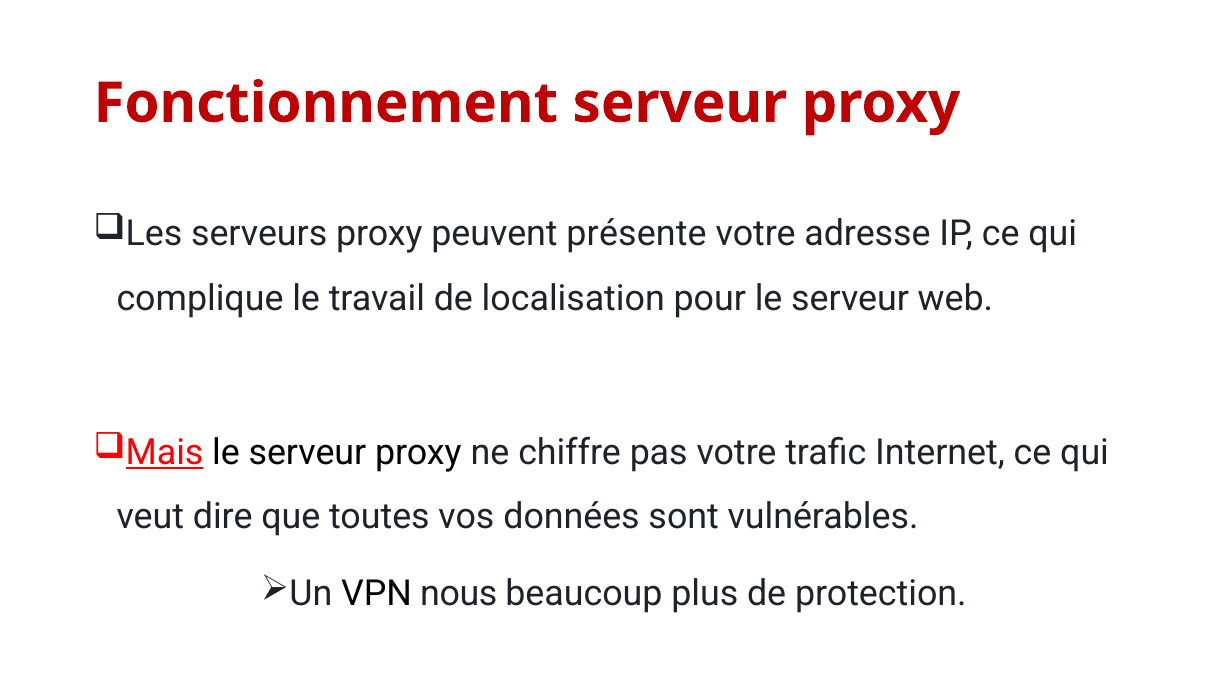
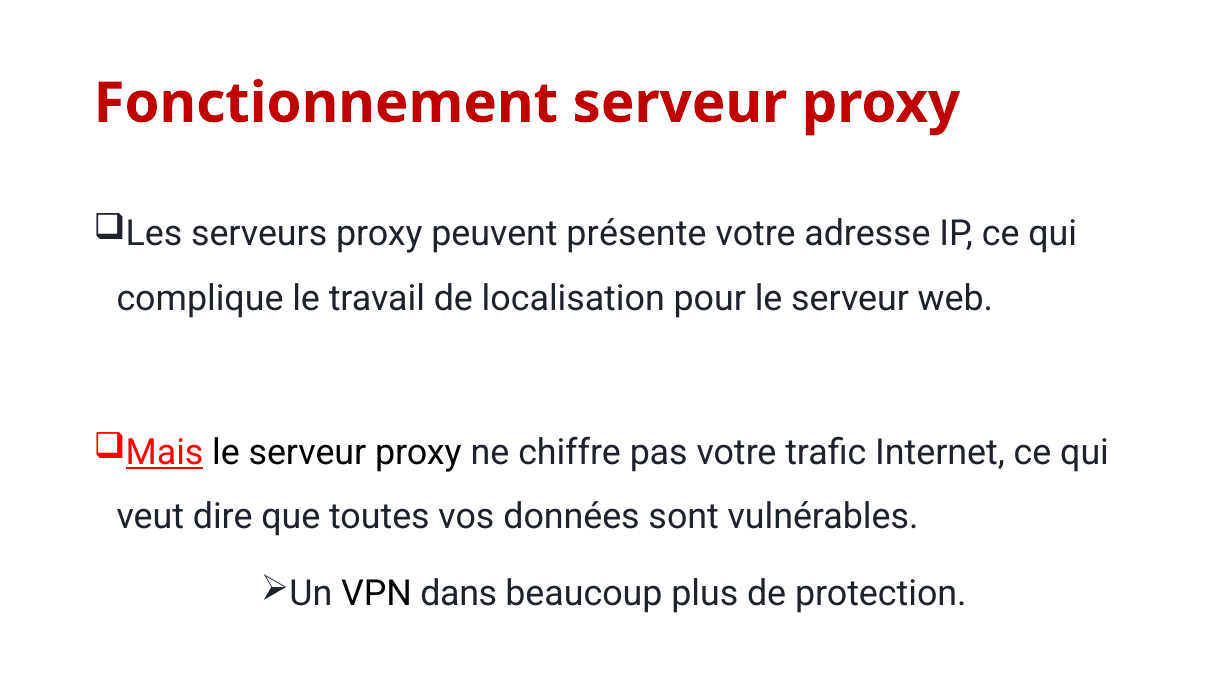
nous: nous -> dans
